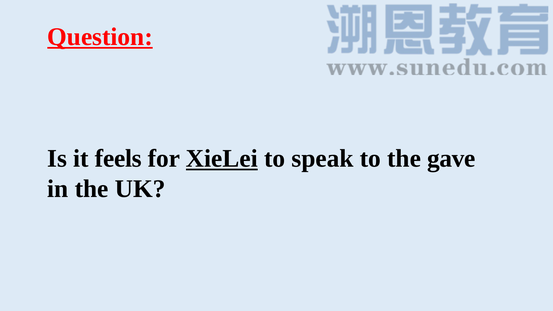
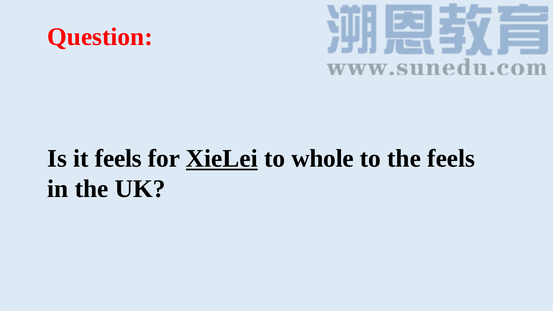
Question underline: present -> none
speak: speak -> whole
the gave: gave -> feels
